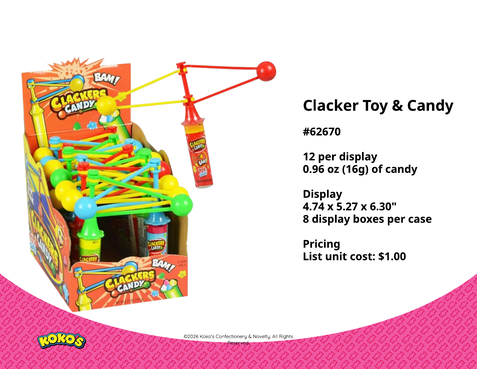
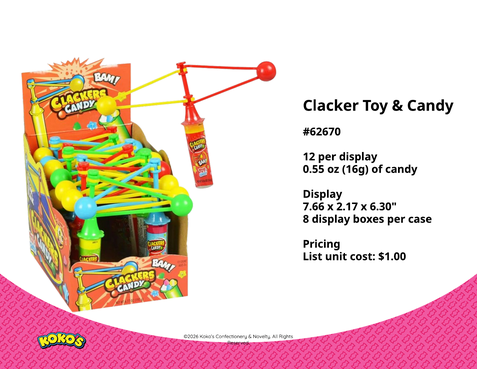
0.96: 0.96 -> 0.55
4.74: 4.74 -> 7.66
5.27: 5.27 -> 2.17
